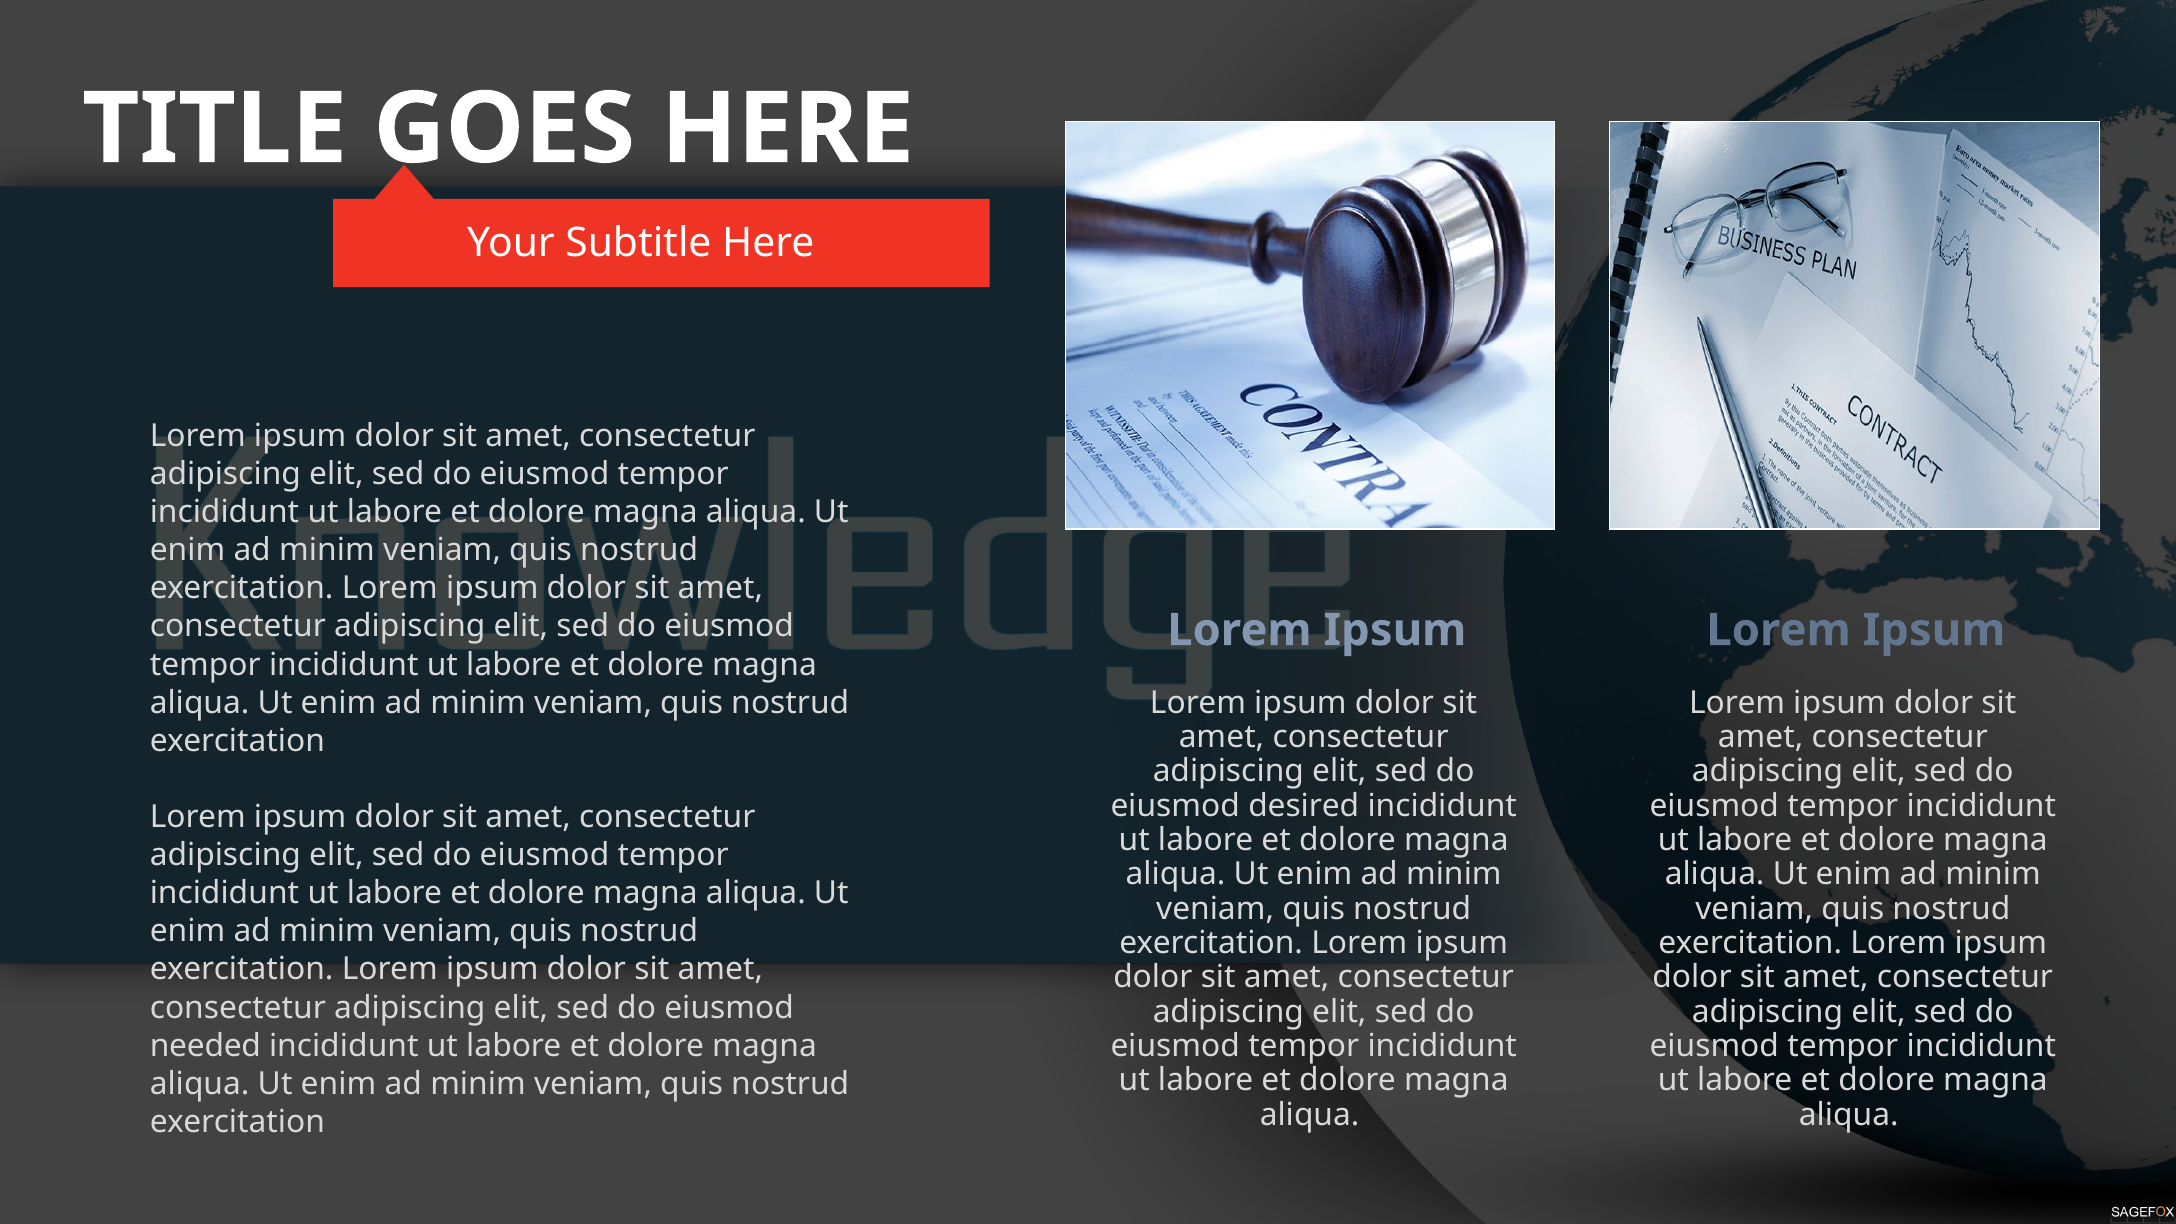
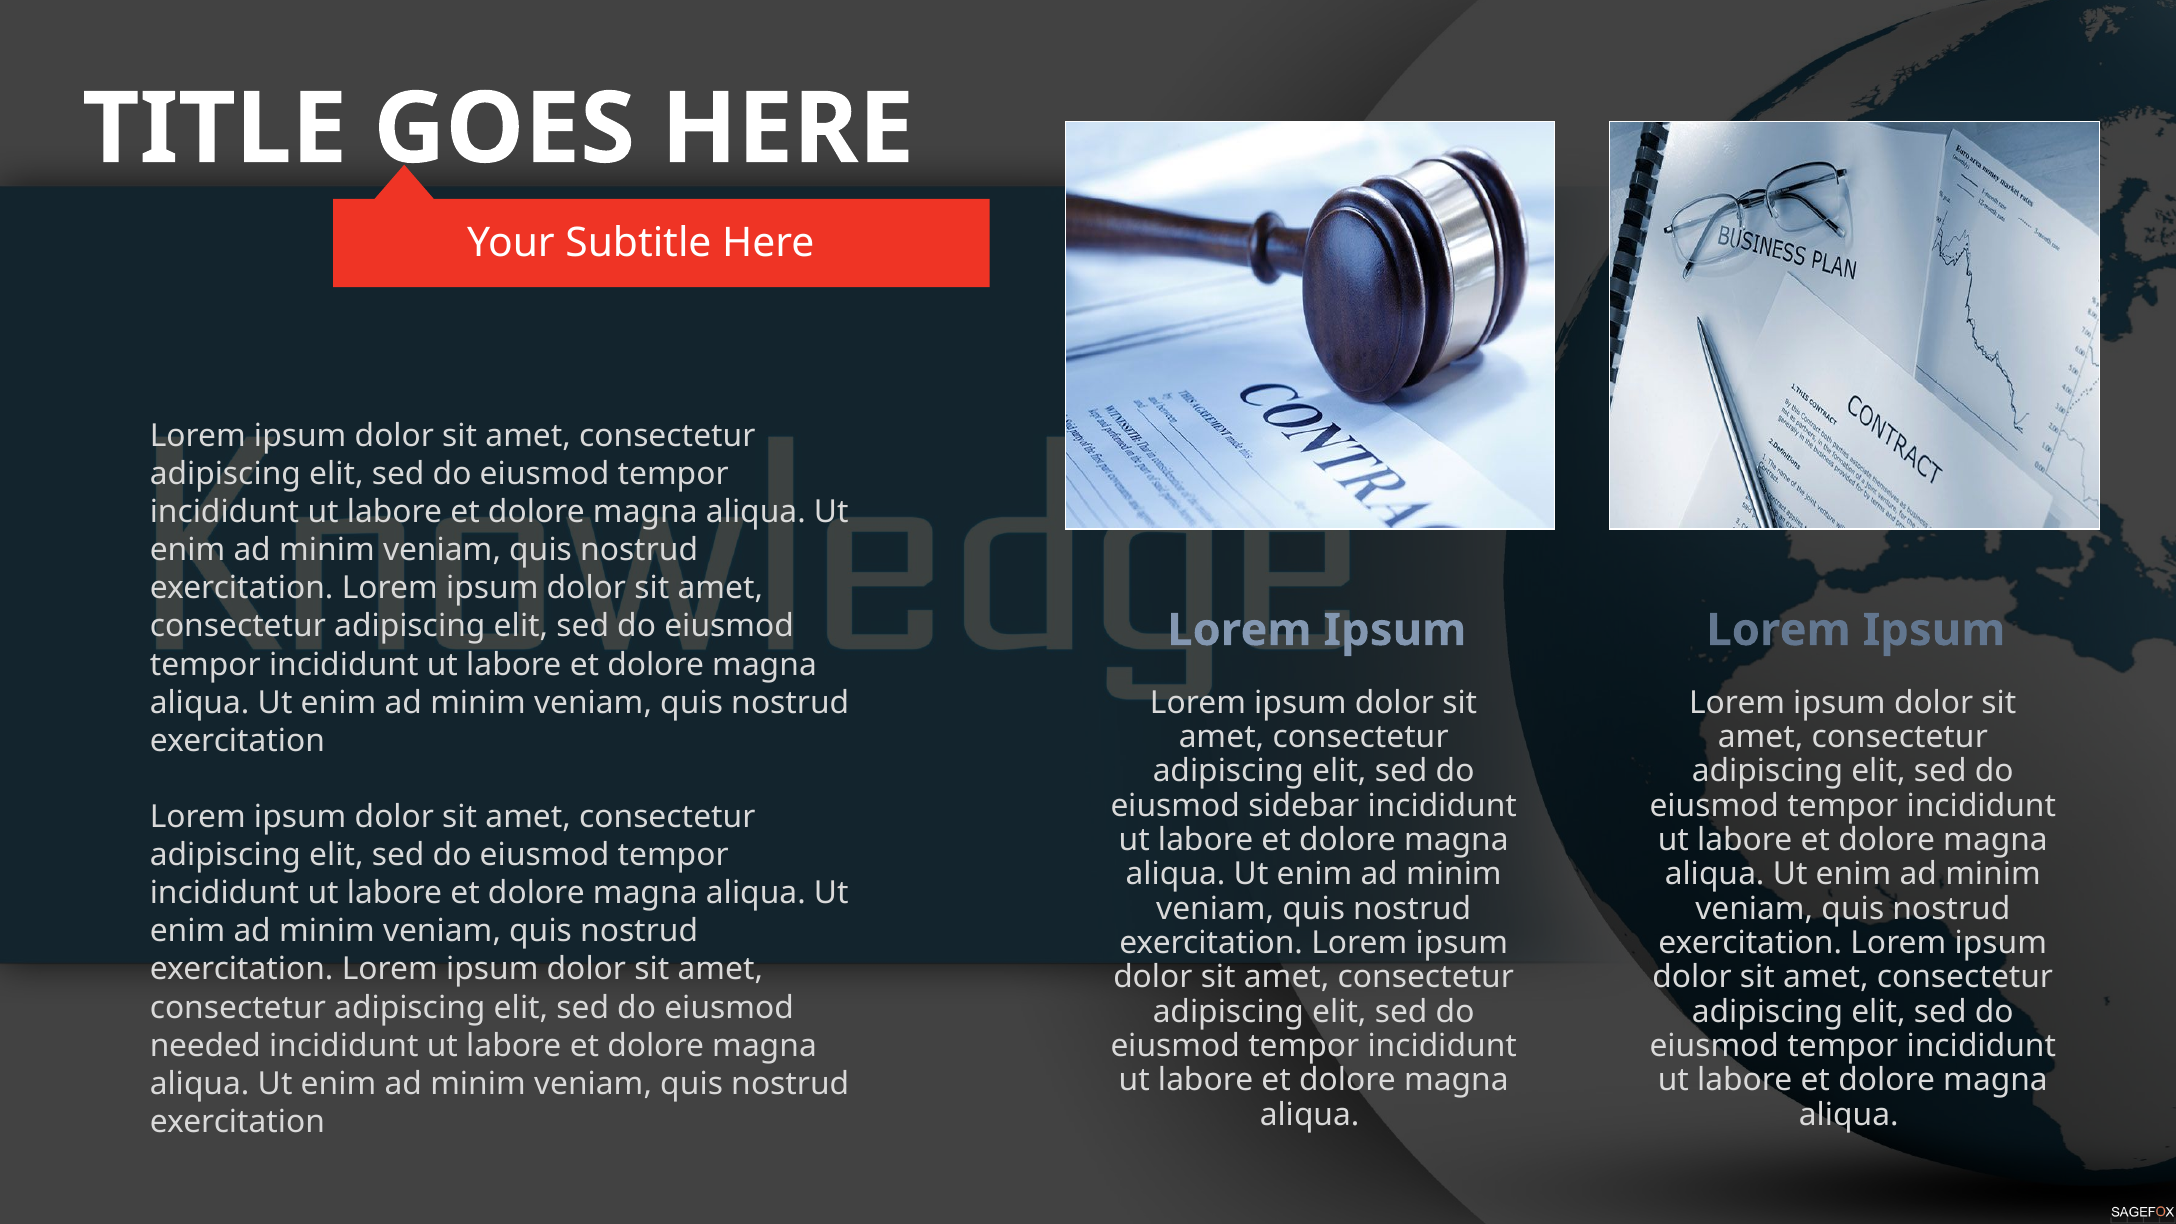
desired: desired -> sidebar
